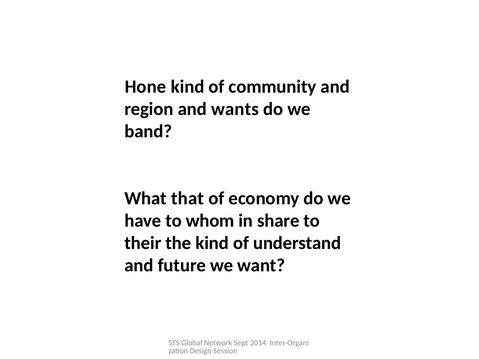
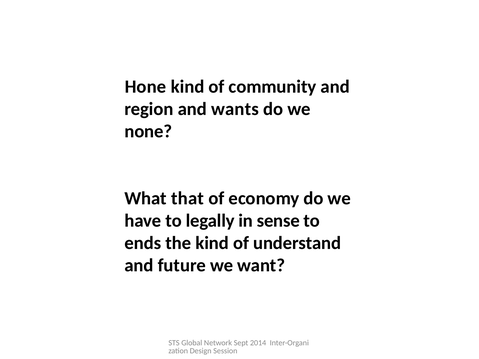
band: band -> none
whom: whom -> legally
share: share -> sense
their: their -> ends
